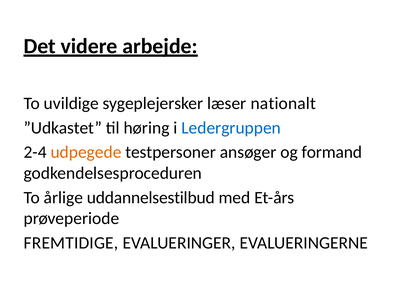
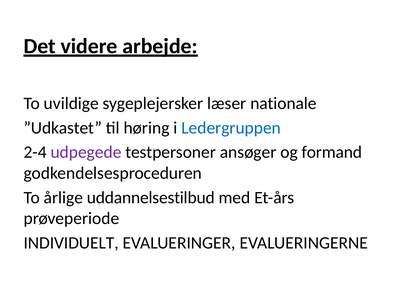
nationalt: nationalt -> nationale
udpegede colour: orange -> purple
FREMTIDIGE: FREMTIDIGE -> INDIVIDUELT
